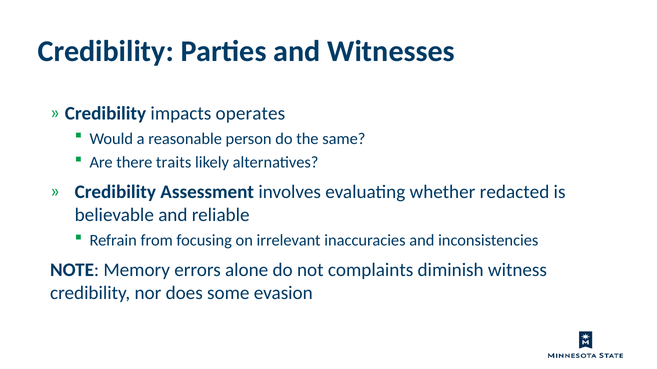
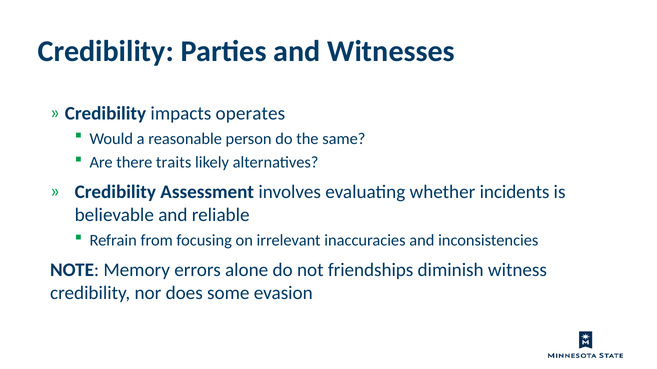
redacted: redacted -> incidents
complaints: complaints -> friendships
